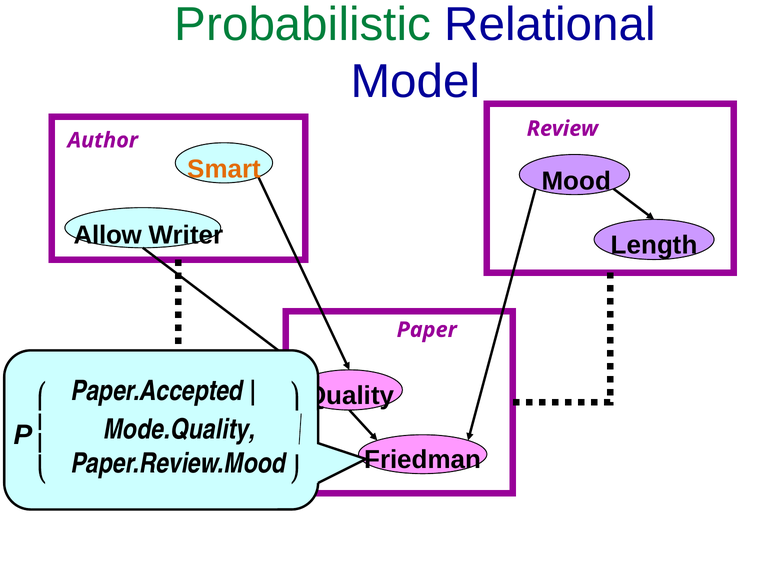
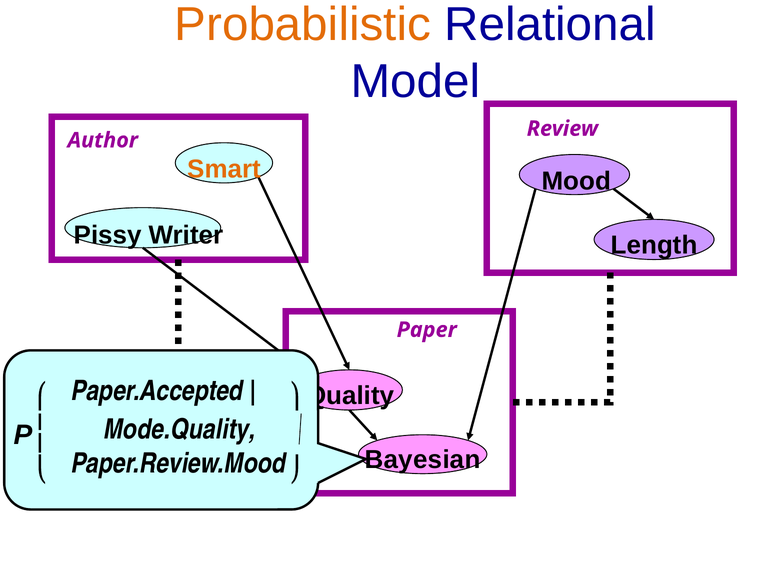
Probabilistic colour: green -> orange
Allow: Allow -> Pissy
Friedman: Friedman -> Bayesian
